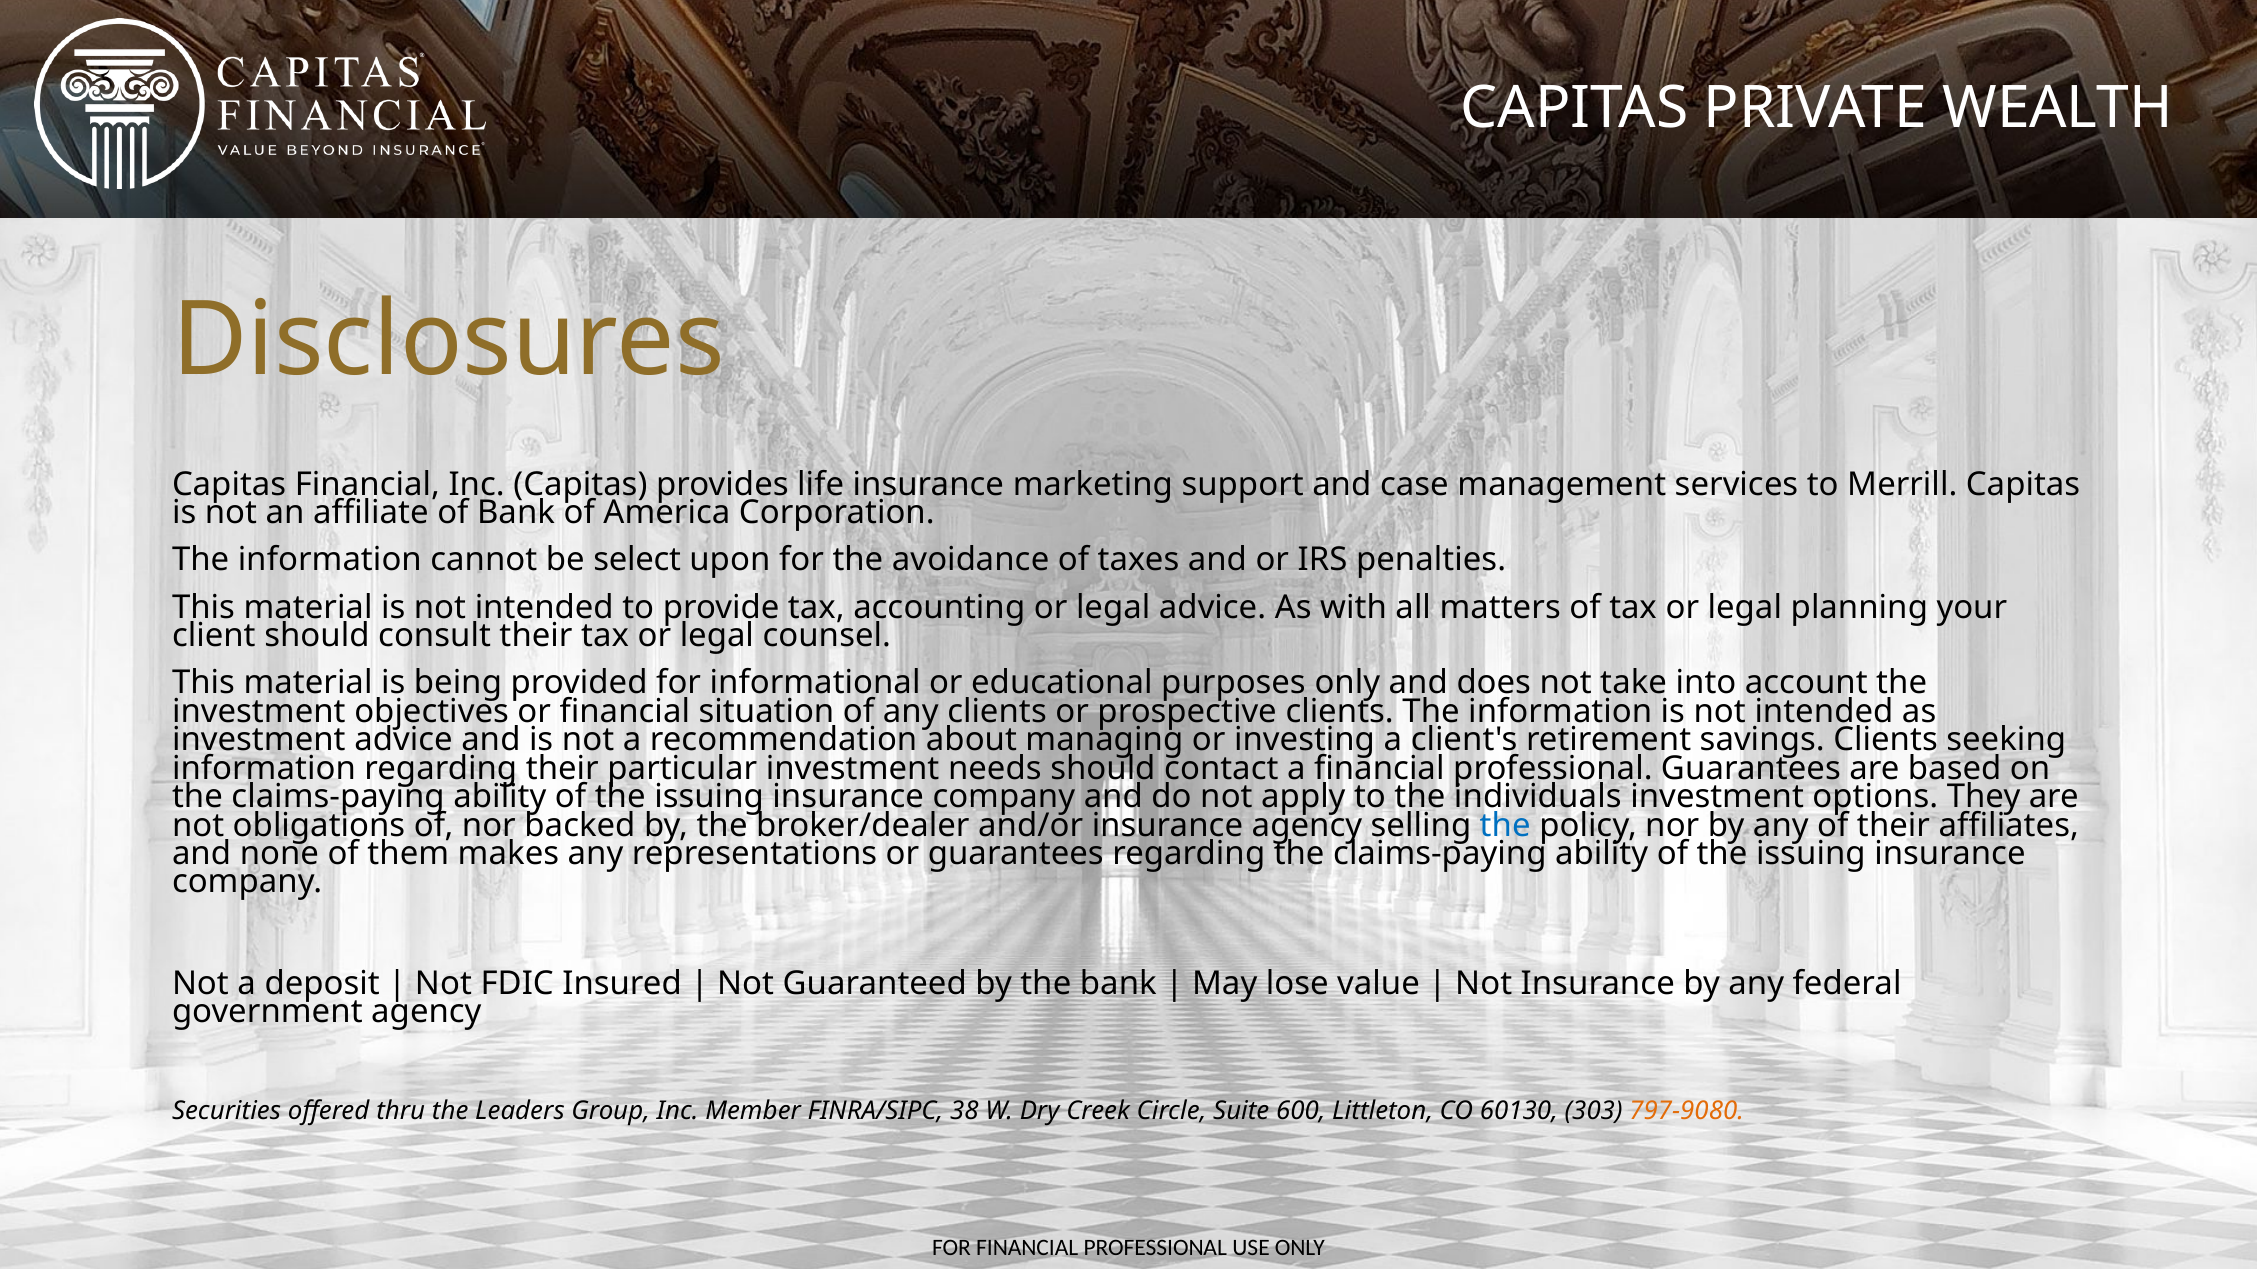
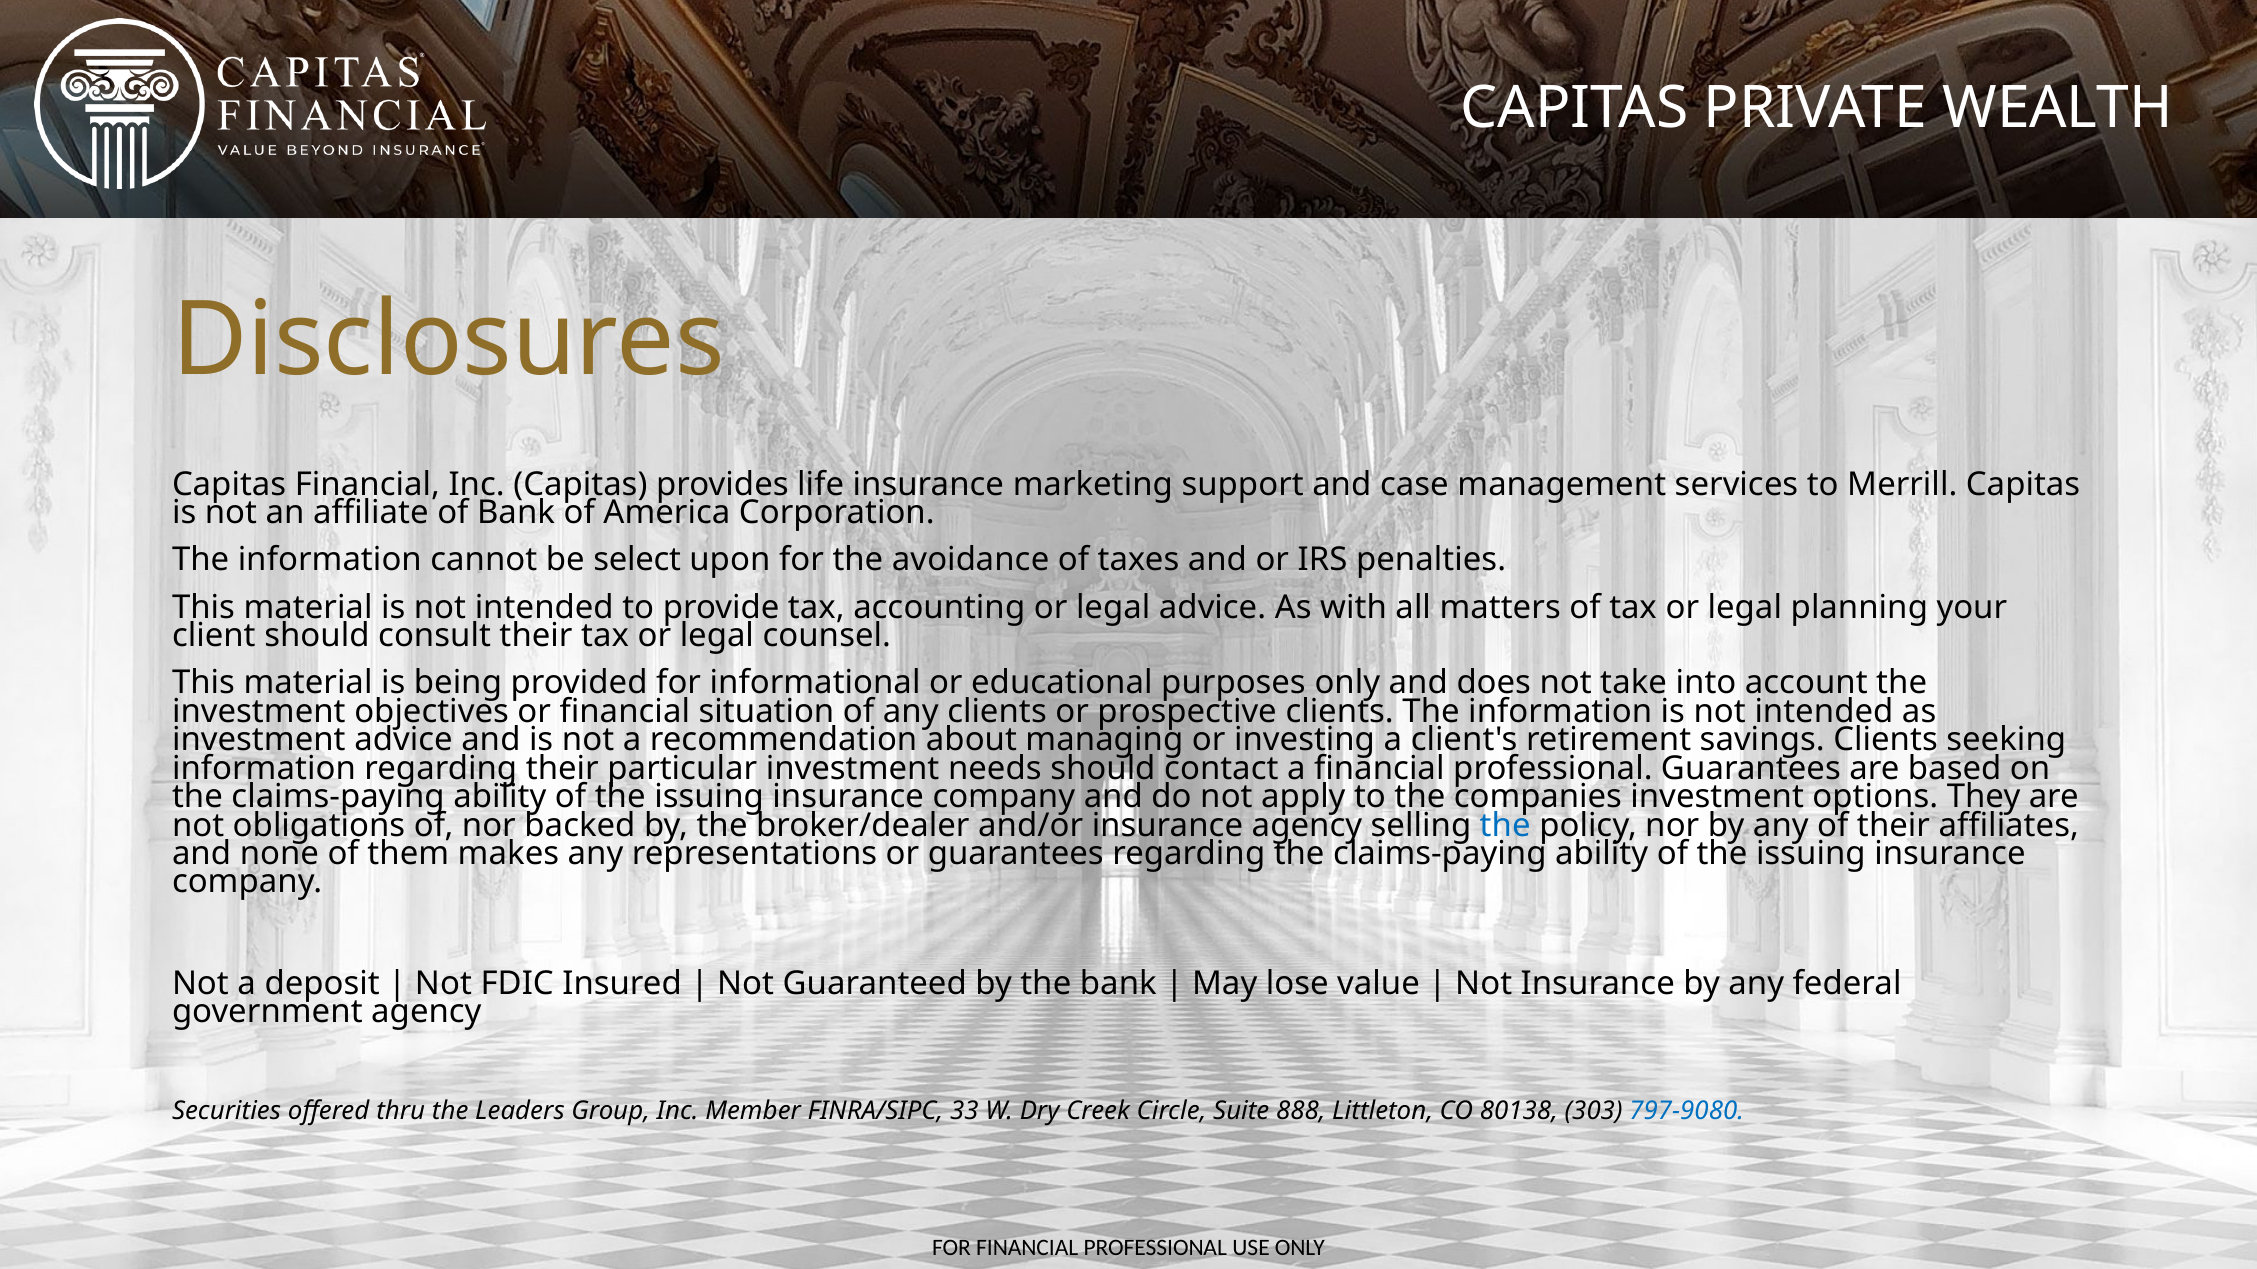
individuals: individuals -> companies
38: 38 -> 33
600: 600 -> 888
60130: 60130 -> 80138
797-9080 colour: orange -> blue
